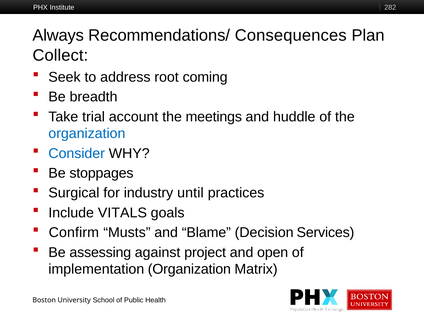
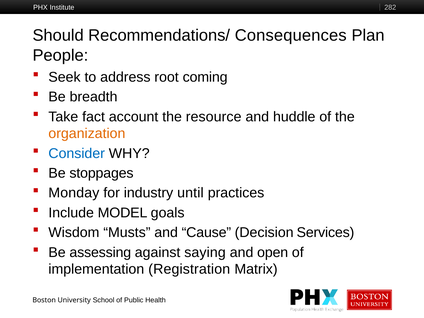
Always: Always -> Should
Collect: Collect -> People
trial: trial -> fact
meetings: meetings -> resource
organization at (87, 134) colour: blue -> orange
Surgical: Surgical -> Monday
VITALS: VITALS -> MODEL
Confirm: Confirm -> Wisdom
Blame: Blame -> Cause
project: project -> saying
implementation Organization: Organization -> Registration
